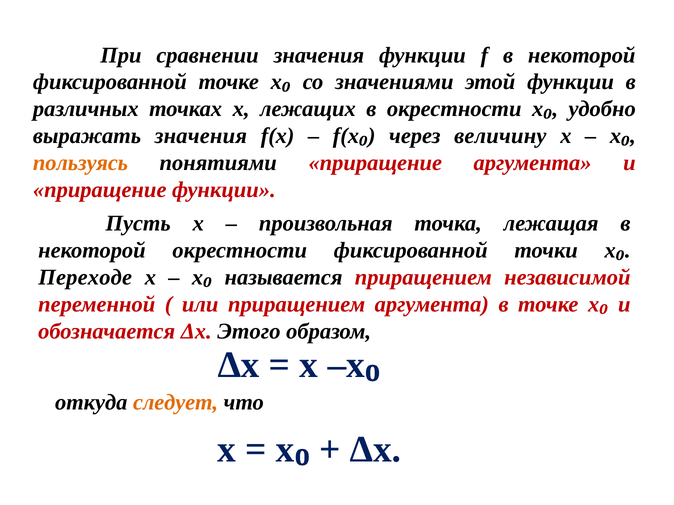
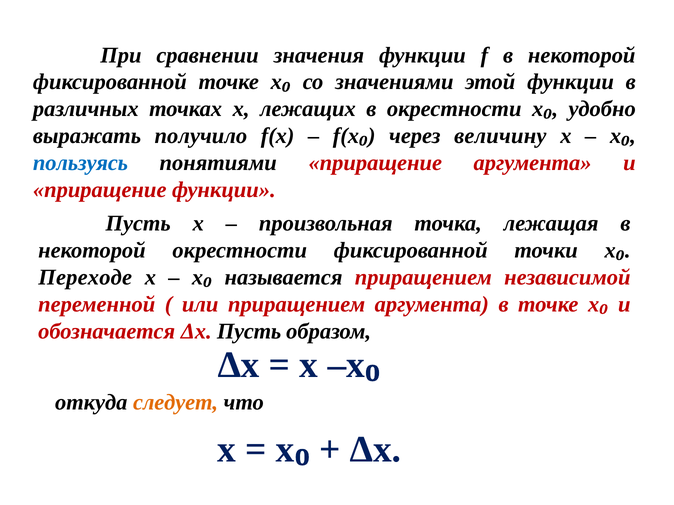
выражать значения: значения -> получило
пользуясь colour: orange -> blue
Δx Этого: Этого -> Пусть
